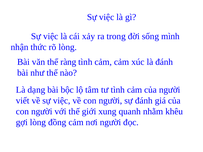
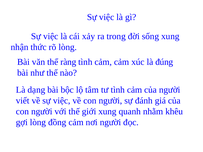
sống mình: mình -> xung
là đánh: đánh -> đúng
